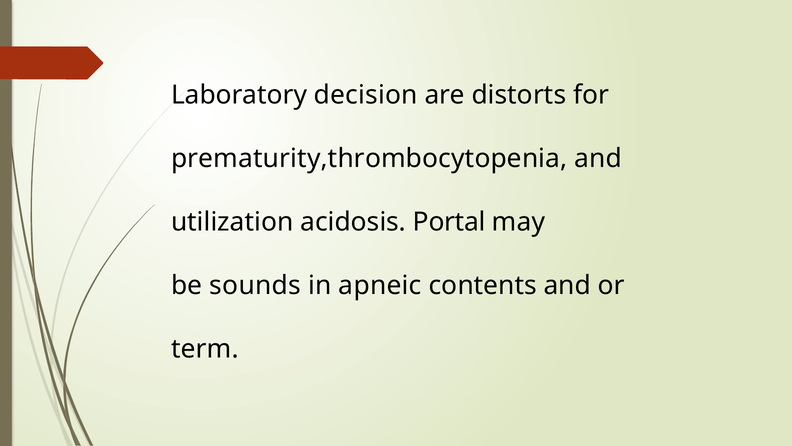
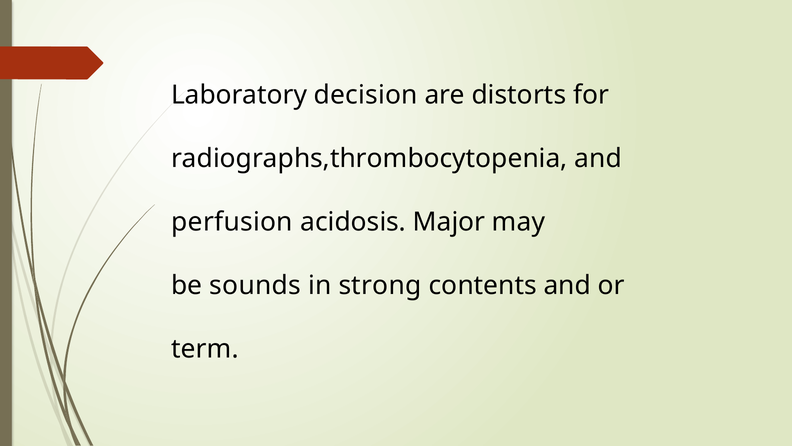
prematurity,thrombocytopenia: prematurity,thrombocytopenia -> radiographs,thrombocytopenia
utilization: utilization -> perfusion
Portal: Portal -> Major
apneic: apneic -> strong
